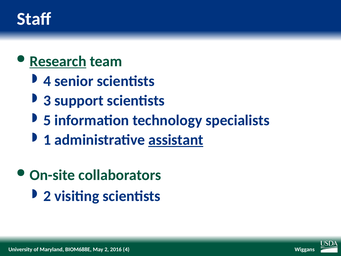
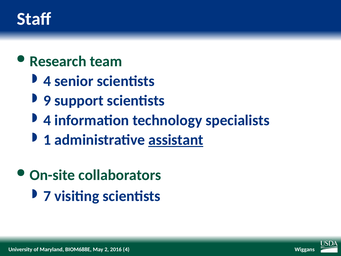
Research underline: present -> none
3: 3 -> 9
5 at (47, 120): 5 -> 4
2 at (47, 196): 2 -> 7
